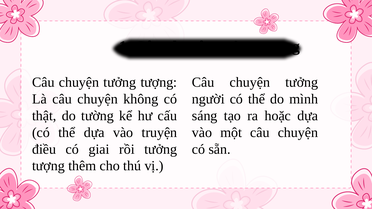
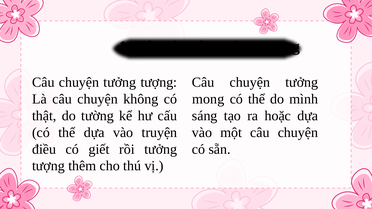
người: người -> mong
giai: giai -> giết
